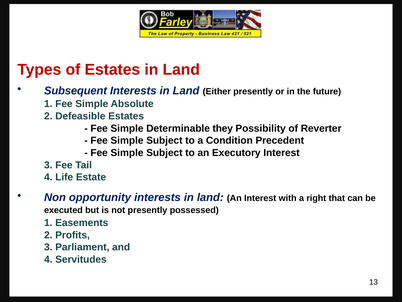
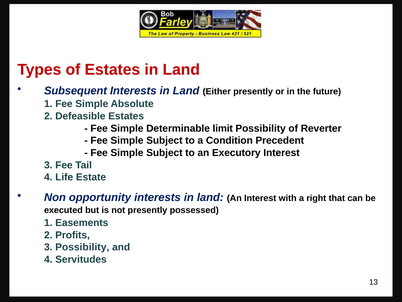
they: they -> limit
3 Parliament: Parliament -> Possibility
